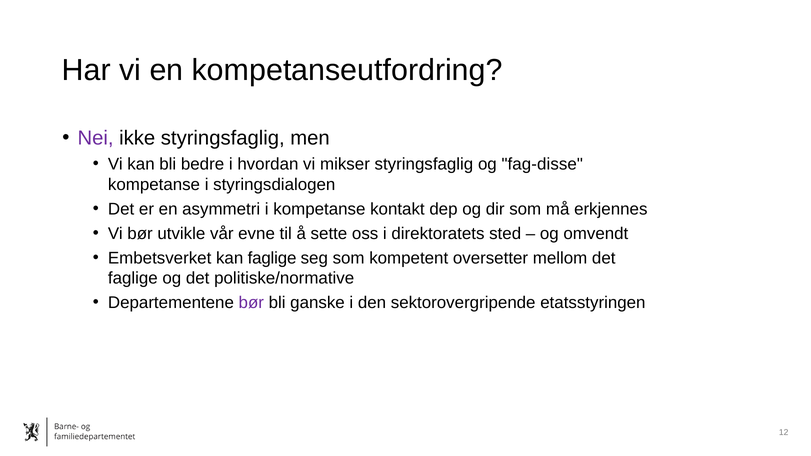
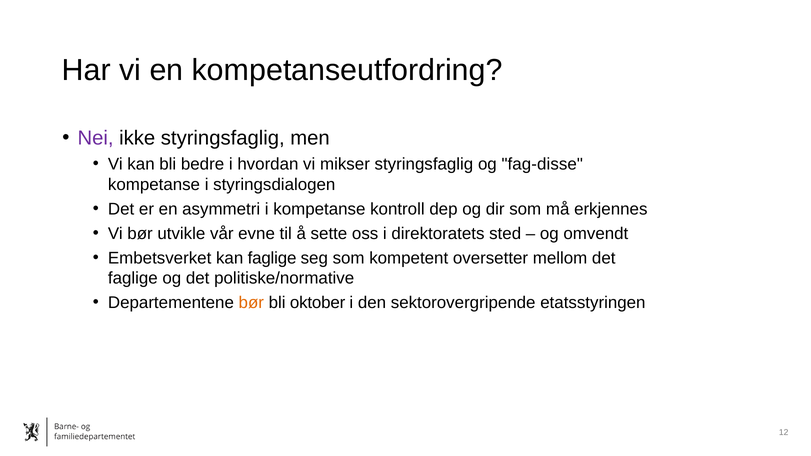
kontakt: kontakt -> kontroll
bør at (251, 303) colour: purple -> orange
ganske: ganske -> oktober
